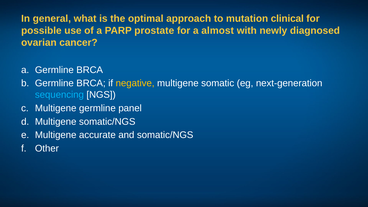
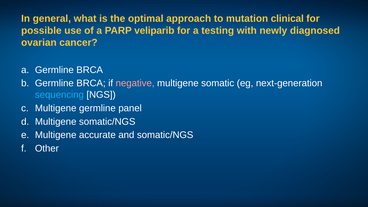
prostate: prostate -> veliparib
almost: almost -> testing
negative colour: yellow -> pink
